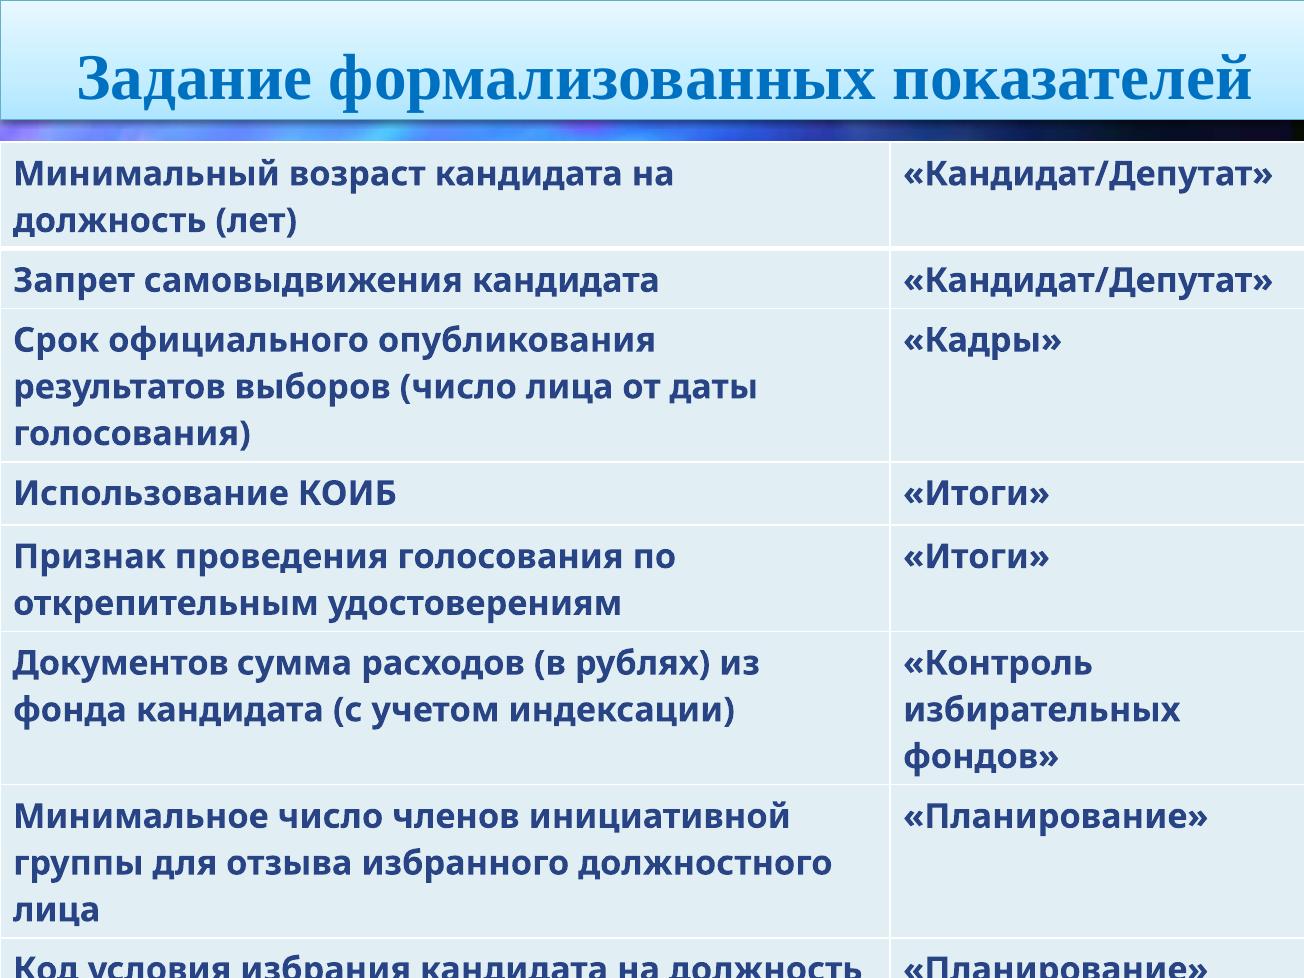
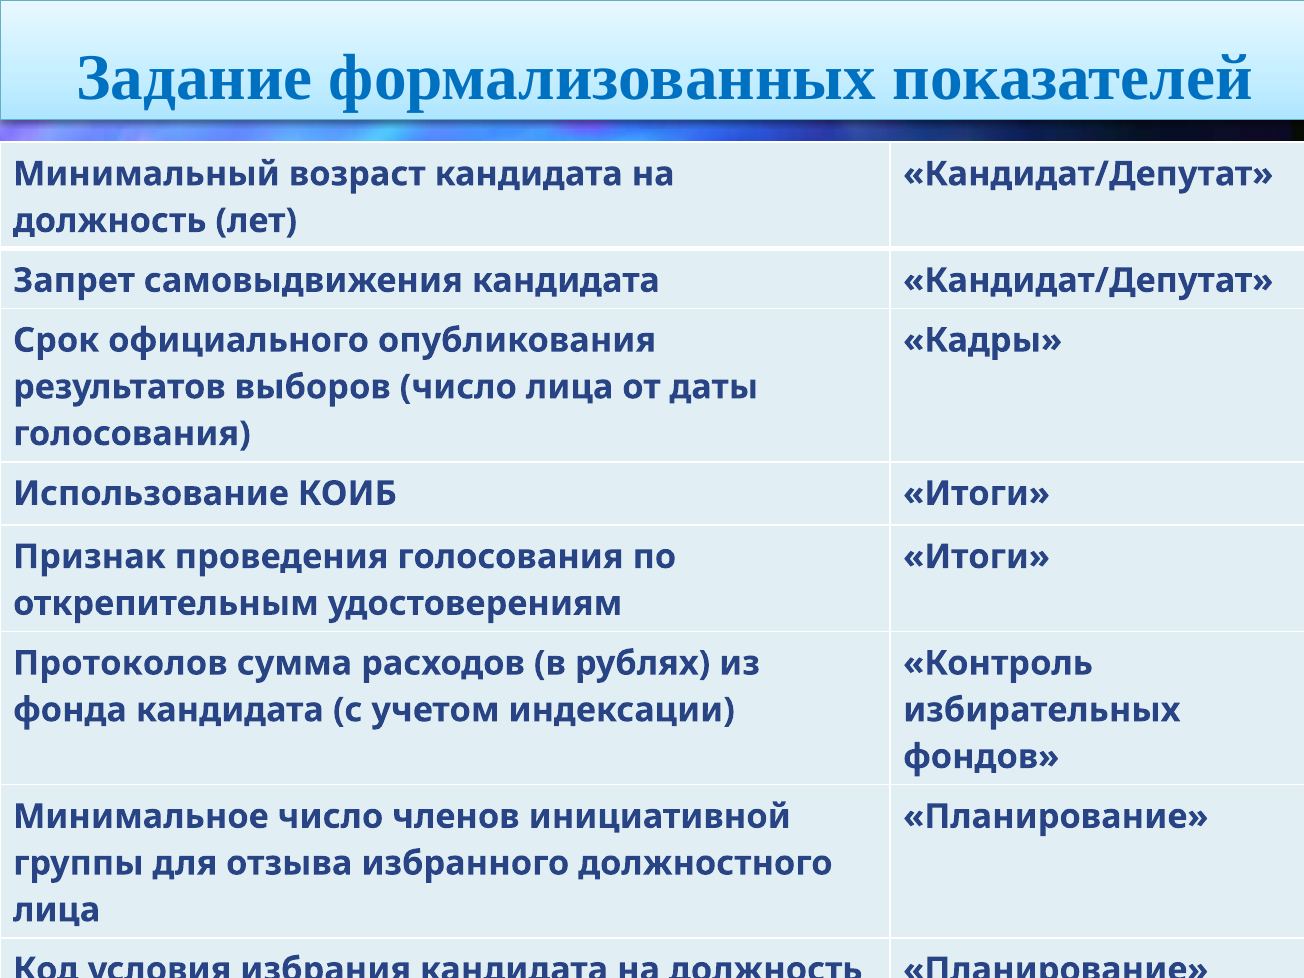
Документов: Документов -> Протоколов
